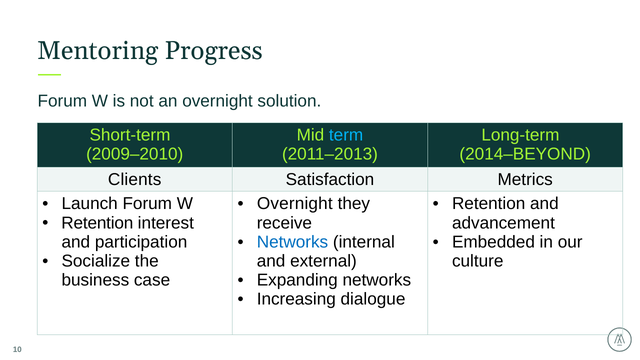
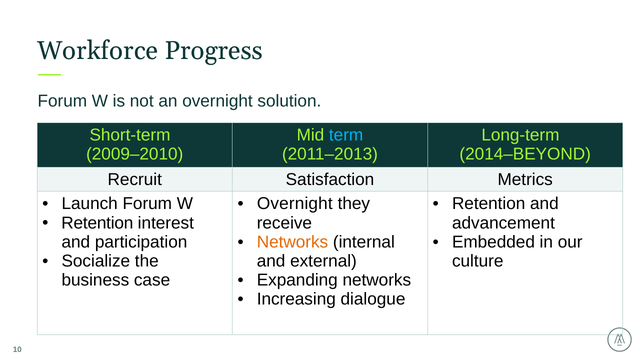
Mentoring: Mentoring -> Workforce
Clients: Clients -> Recruit
Networks at (292, 242) colour: blue -> orange
